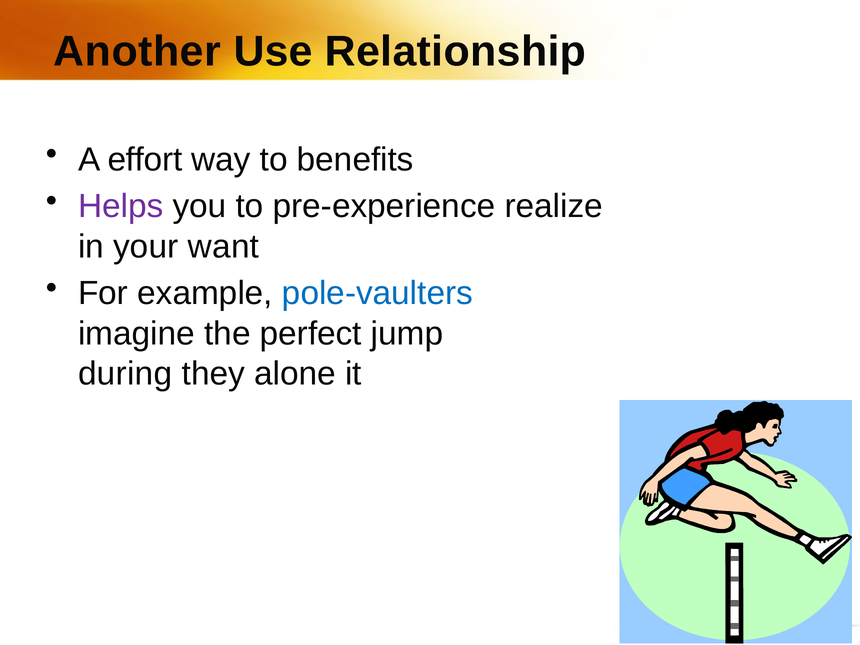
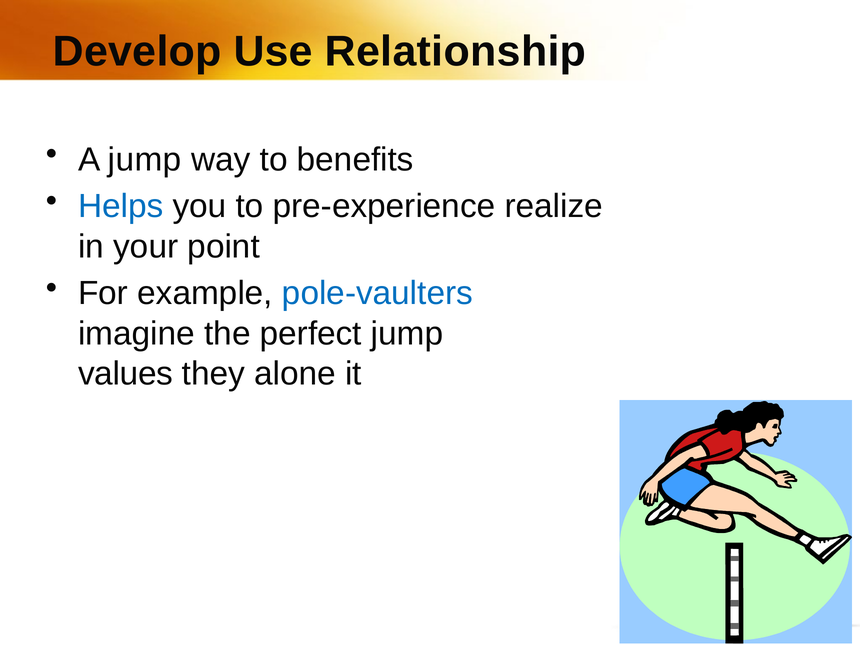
Another: Another -> Develop
A effort: effort -> jump
Helps colour: purple -> blue
want: want -> point
during: during -> values
